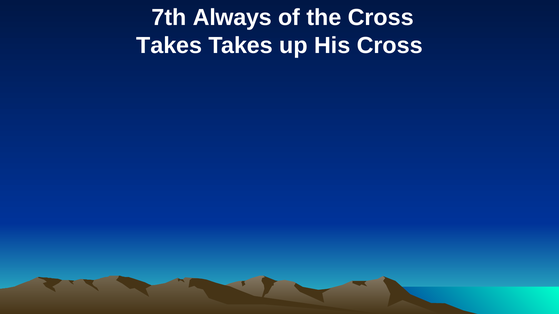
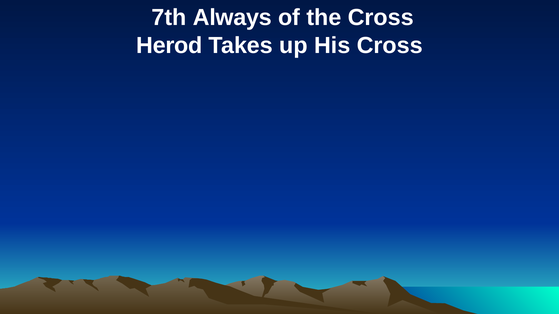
Takes at (169, 46): Takes -> Herod
